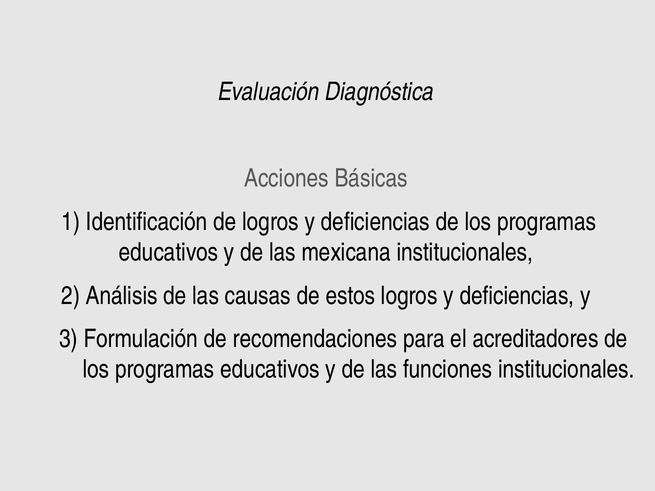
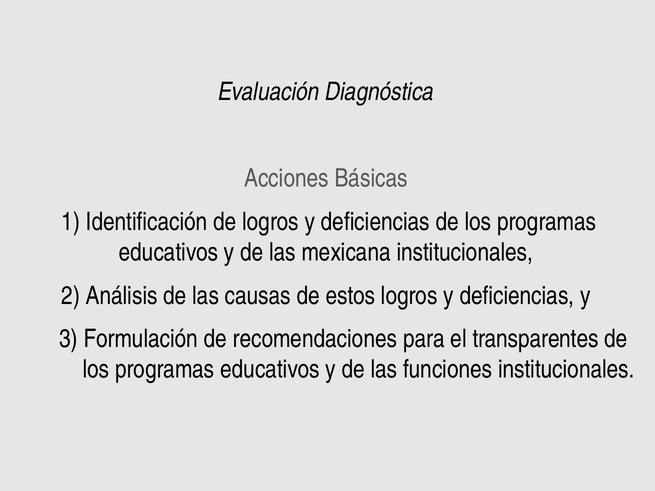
acreditadores: acreditadores -> transparentes
